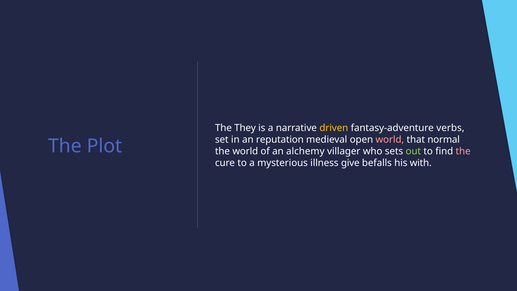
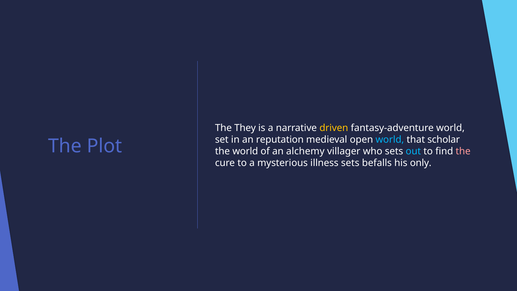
fantasy-adventure verbs: verbs -> world
world at (390, 140) colour: pink -> light blue
normal: normal -> scholar
out colour: light green -> light blue
illness give: give -> sets
with: with -> only
